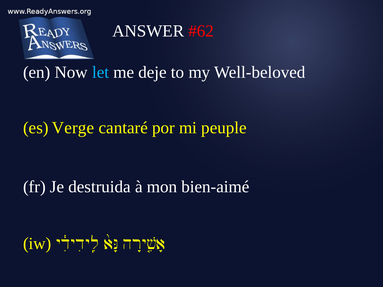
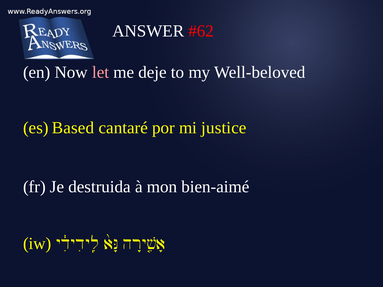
let colour: light blue -> pink
Verge: Verge -> Based
peuple: peuple -> justice
